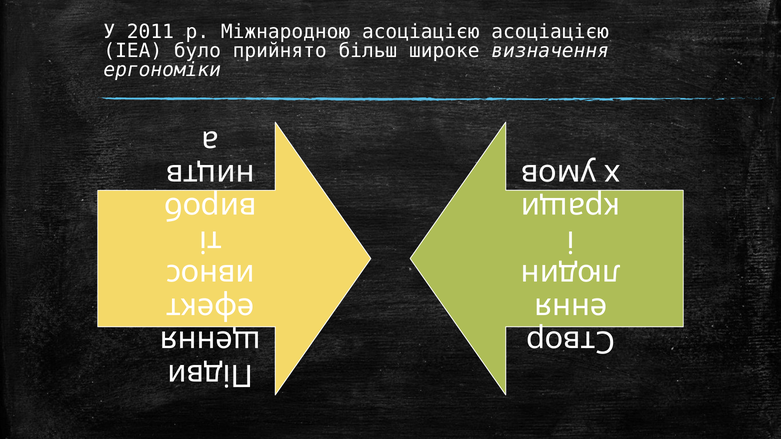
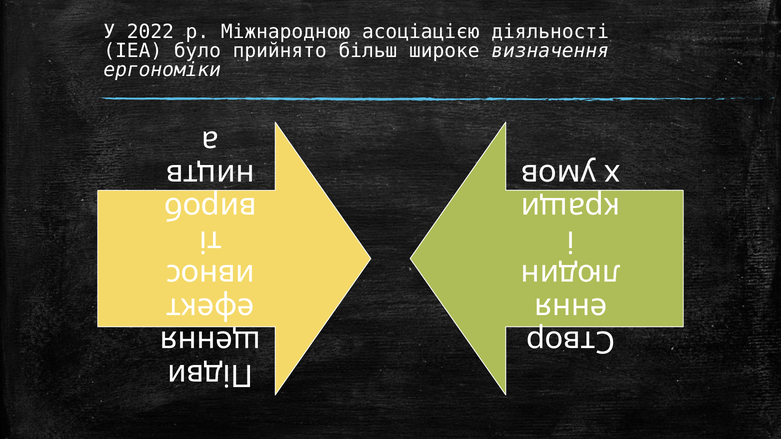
2011: 2011 -> 2022
асоціацією асоціацією: асоціацією -> діяльності
